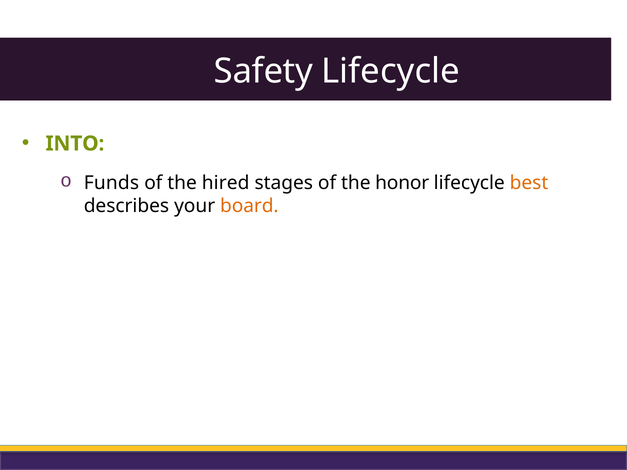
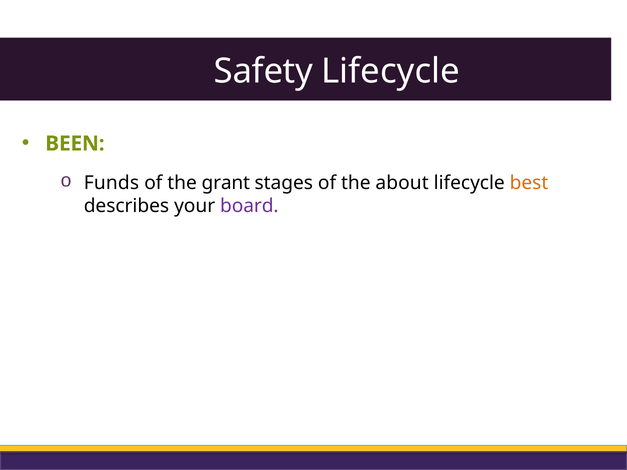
INTO: INTO -> BEEN
hired: hired -> grant
honor: honor -> about
board colour: orange -> purple
